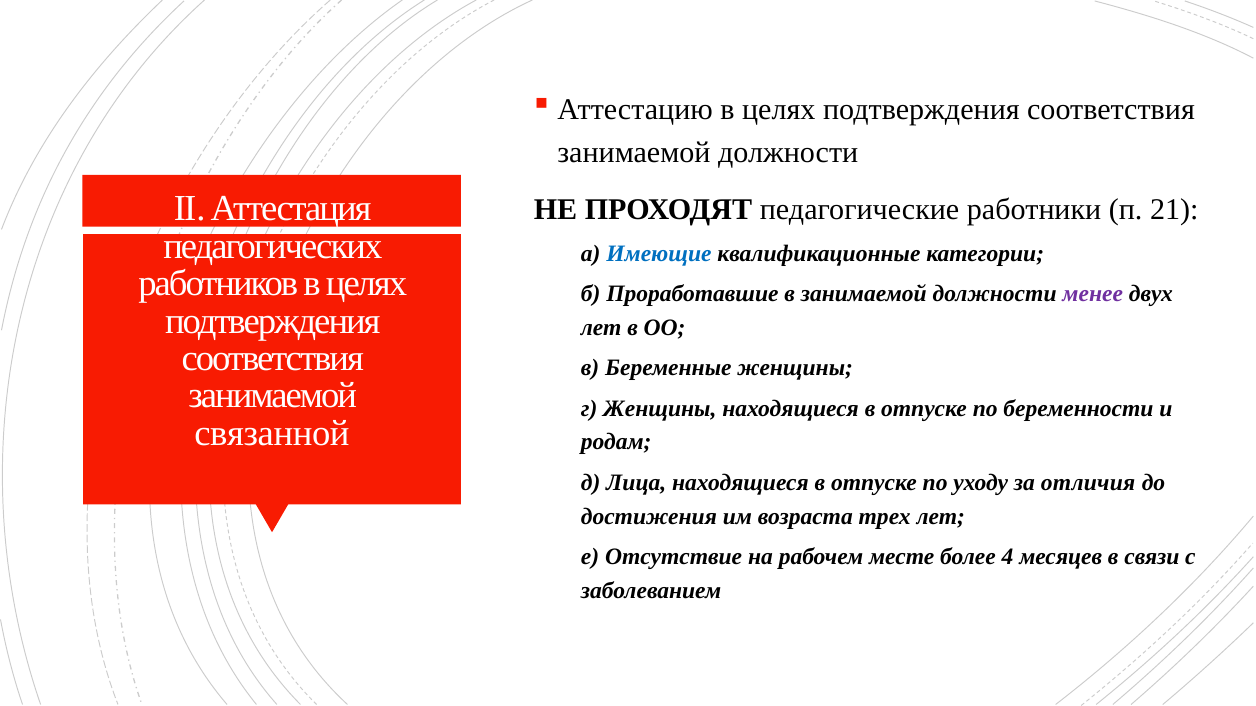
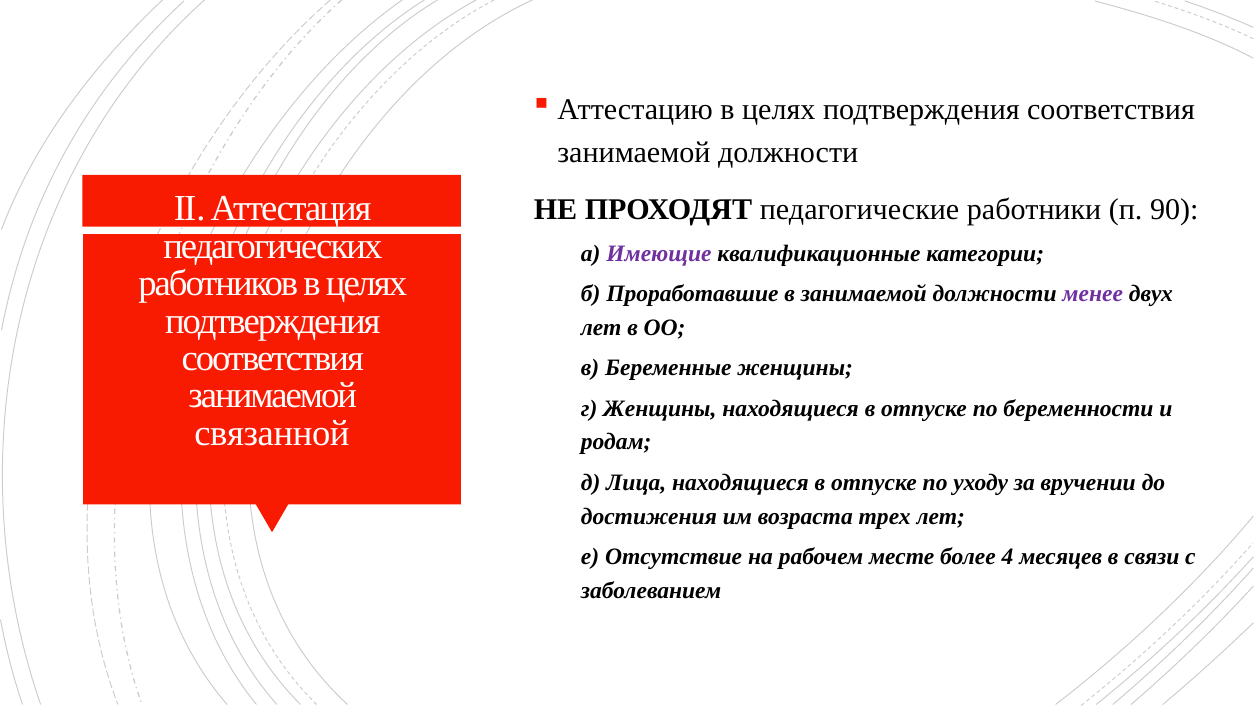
21: 21 -> 90
Имеющие colour: blue -> purple
отличия: отличия -> вручении
